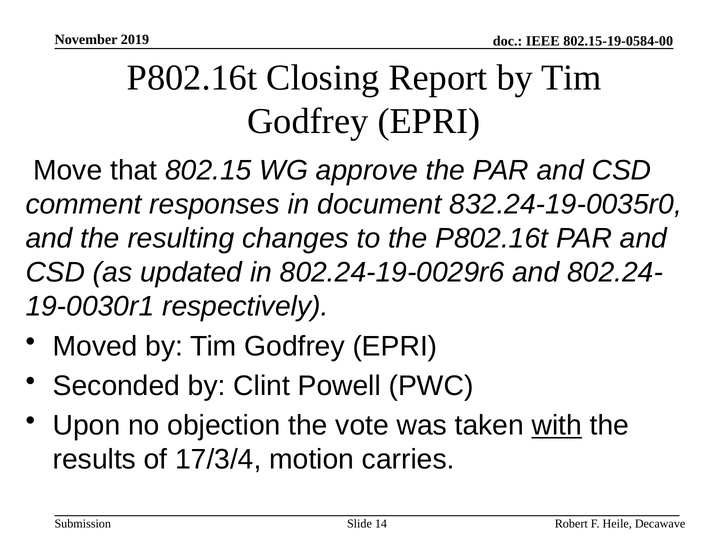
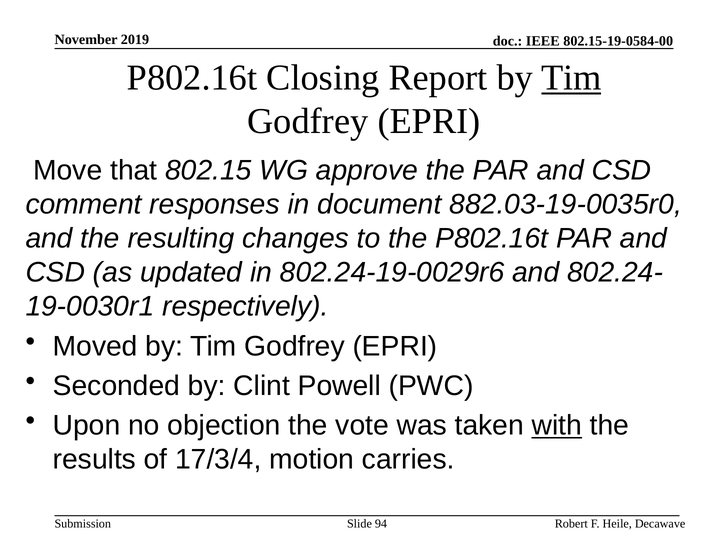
Tim at (571, 78) underline: none -> present
832.24-19-0035r0: 832.24-19-0035r0 -> 882.03-19-0035r0
14: 14 -> 94
